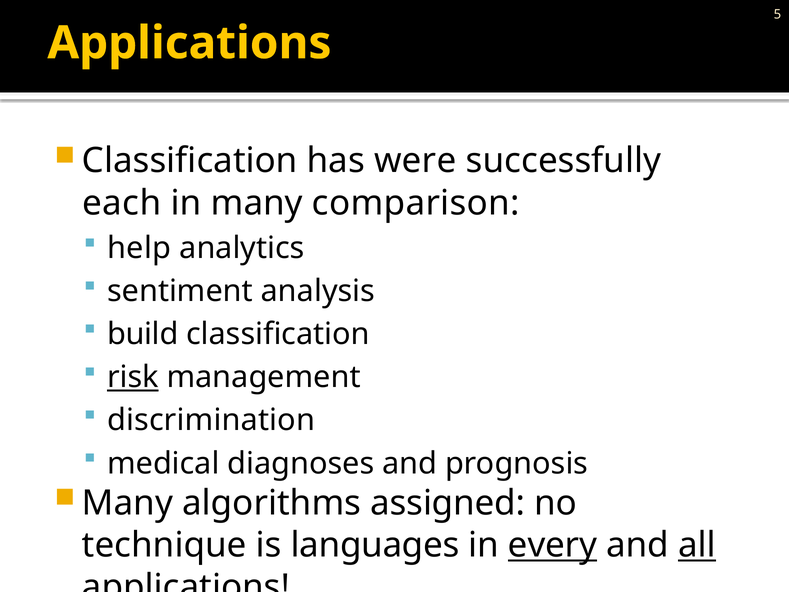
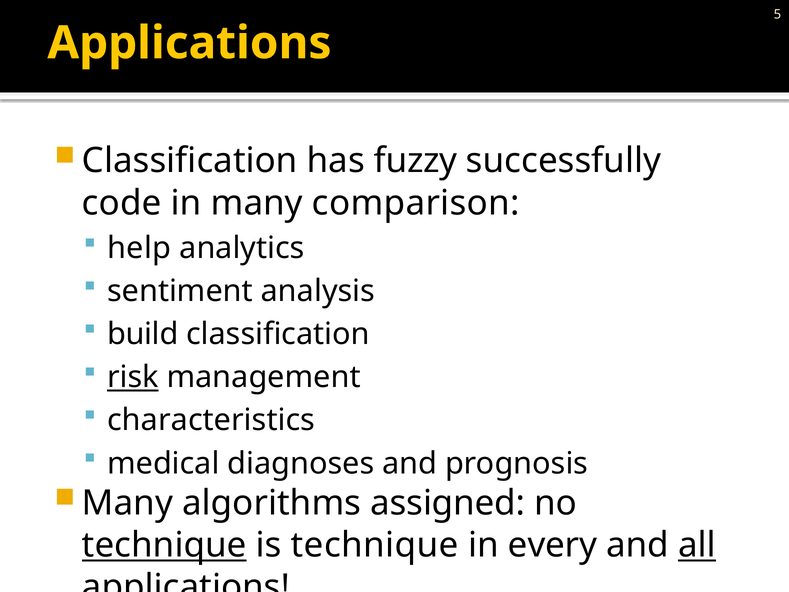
were: were -> fuzzy
each: each -> code
discrimination: discrimination -> characteristics
technique at (164, 545) underline: none -> present
is languages: languages -> technique
every underline: present -> none
